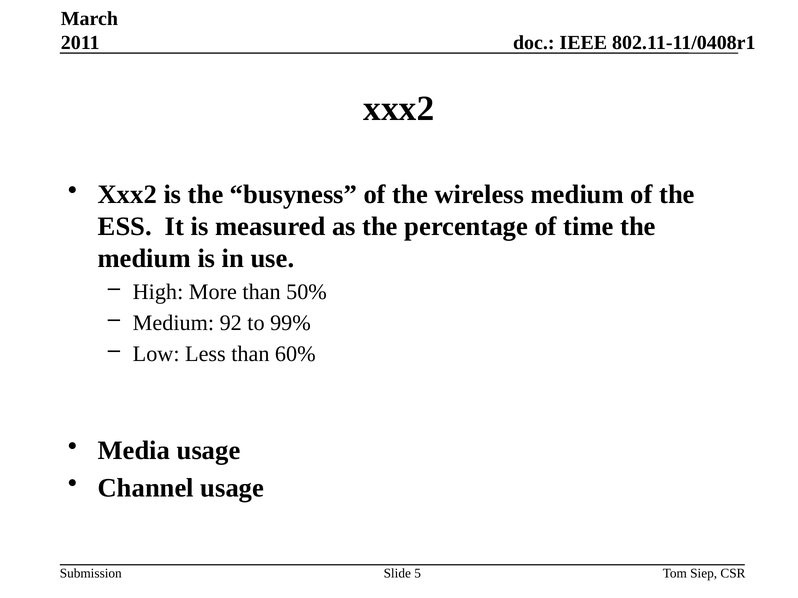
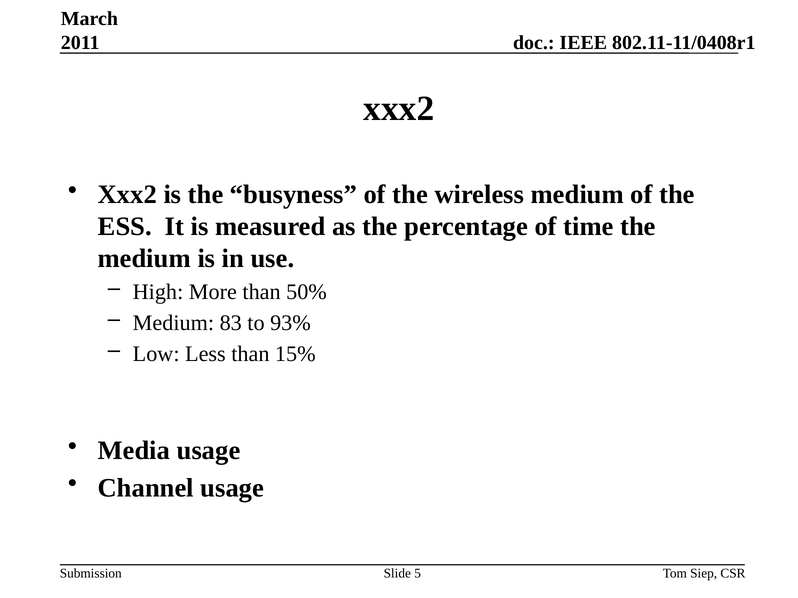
92: 92 -> 83
99%: 99% -> 93%
60%: 60% -> 15%
